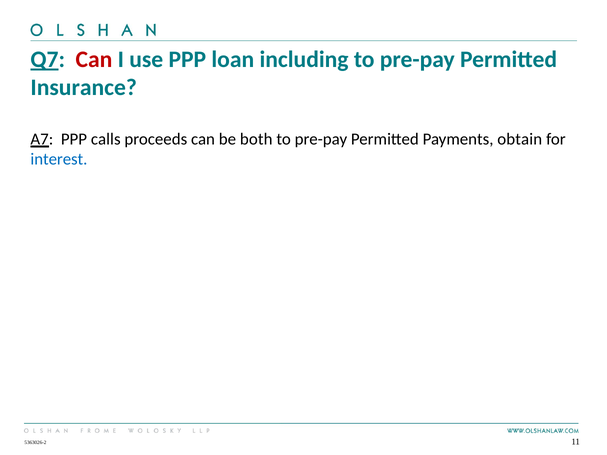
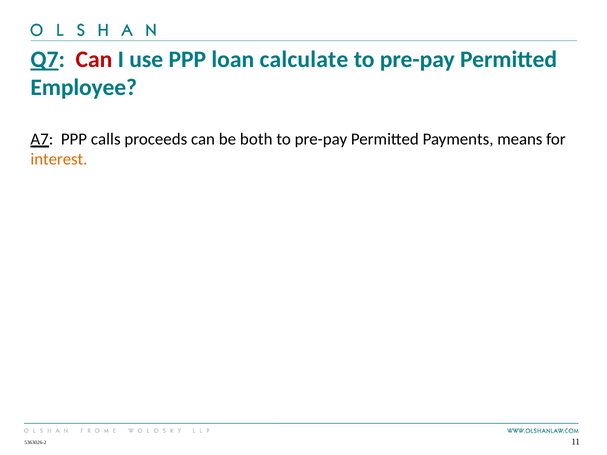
including: including -> calculate
Insurance: Insurance -> Employee
obtain: obtain -> means
interest colour: blue -> orange
